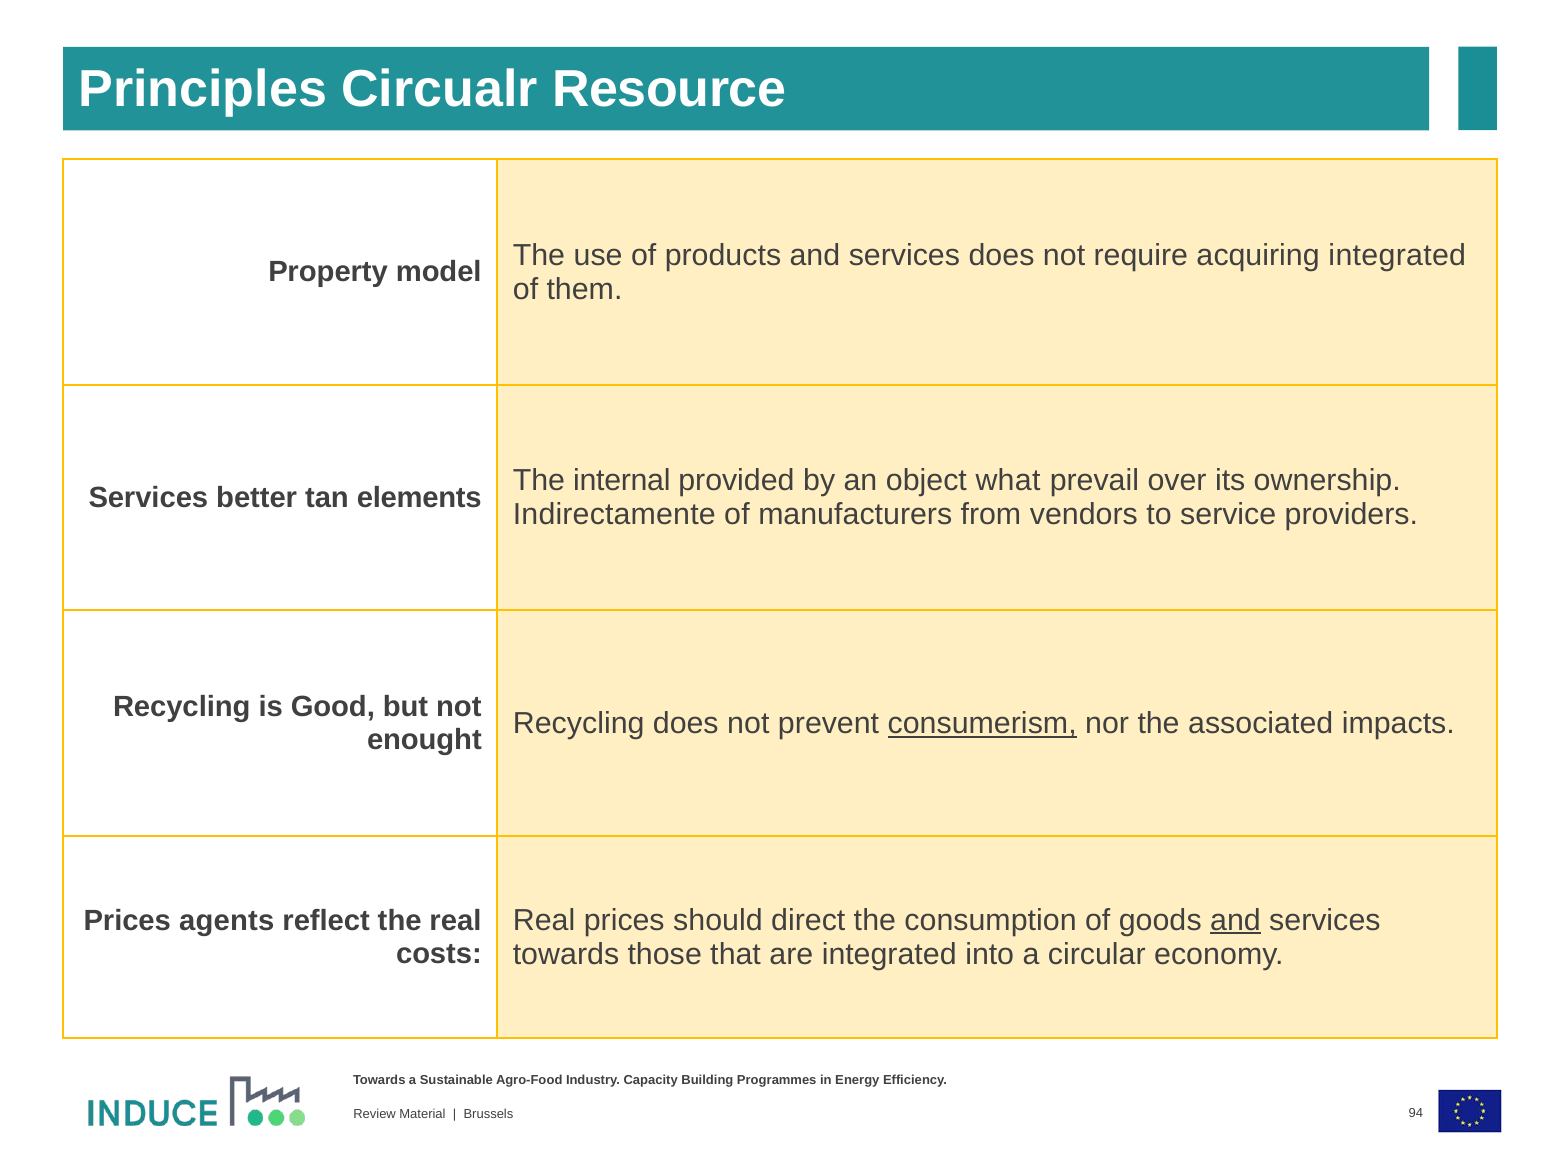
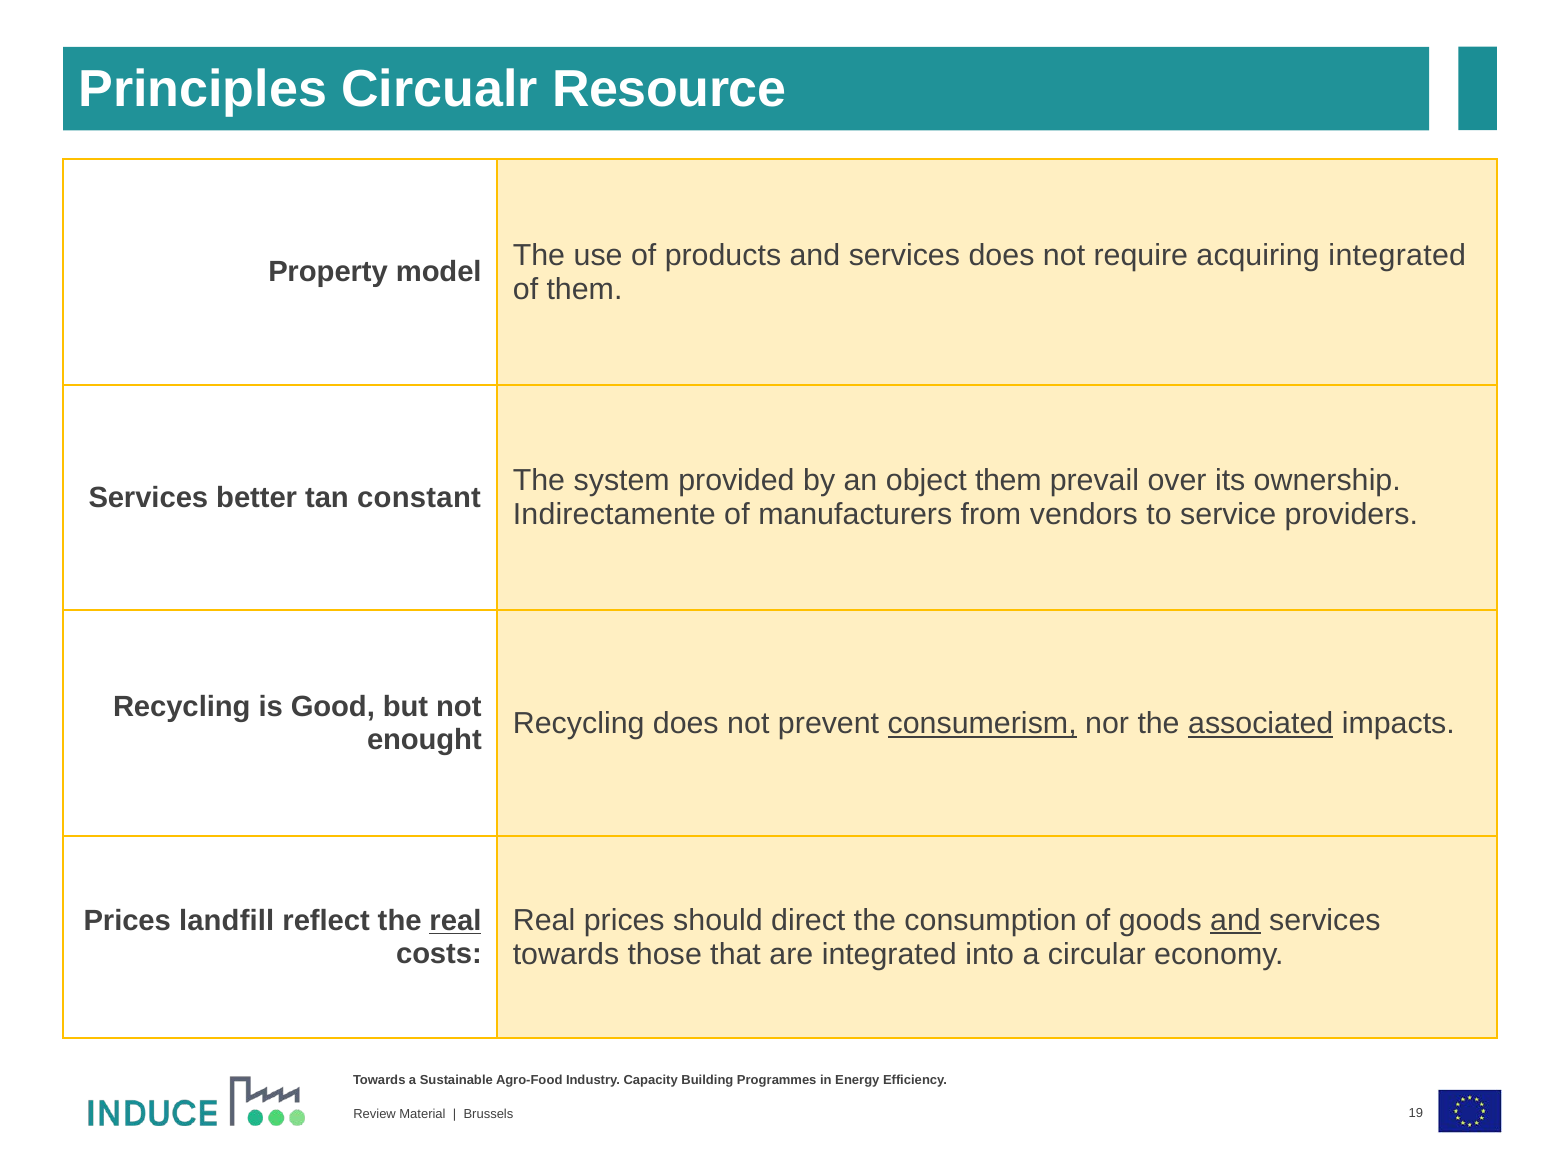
internal: internal -> system
object what: what -> them
elements: elements -> constant
associated underline: none -> present
agents: agents -> landfill
real at (455, 921) underline: none -> present
94: 94 -> 19
